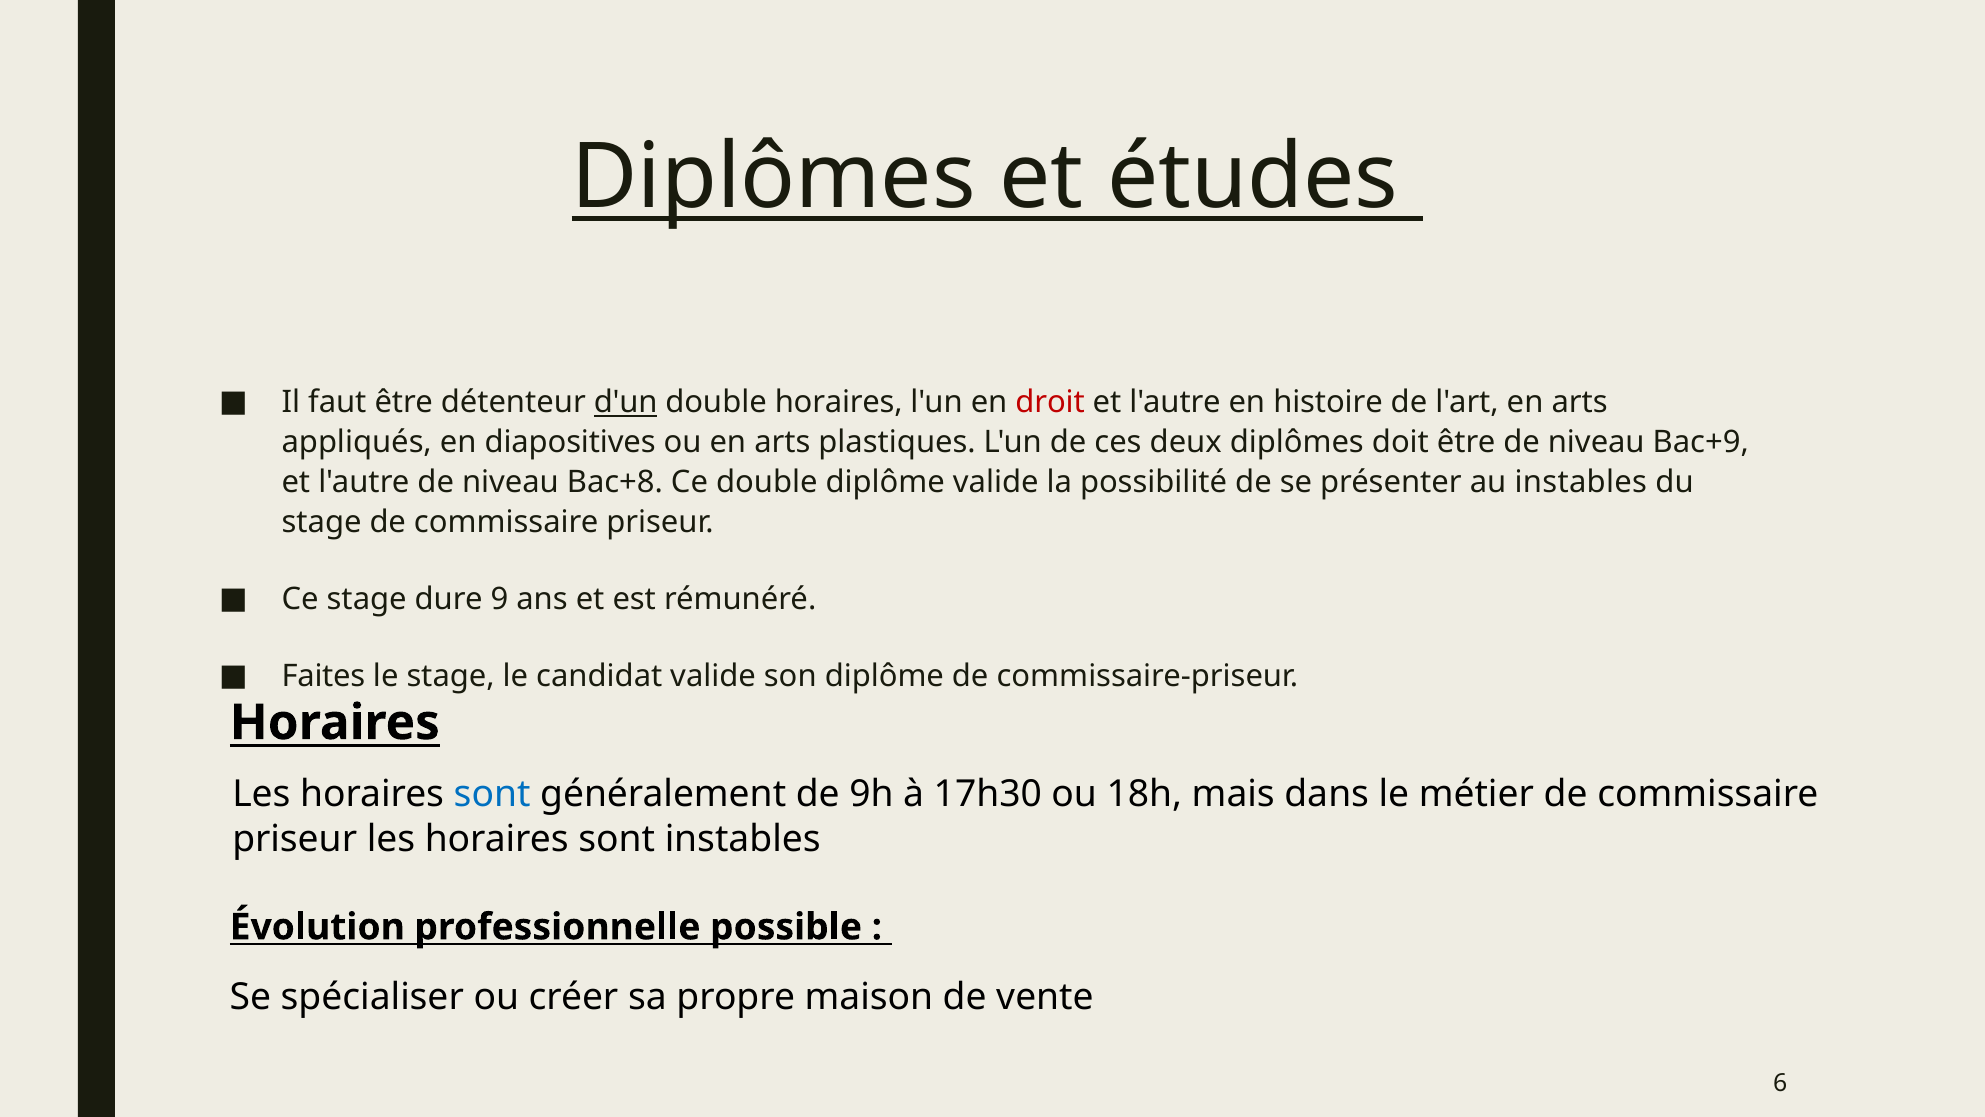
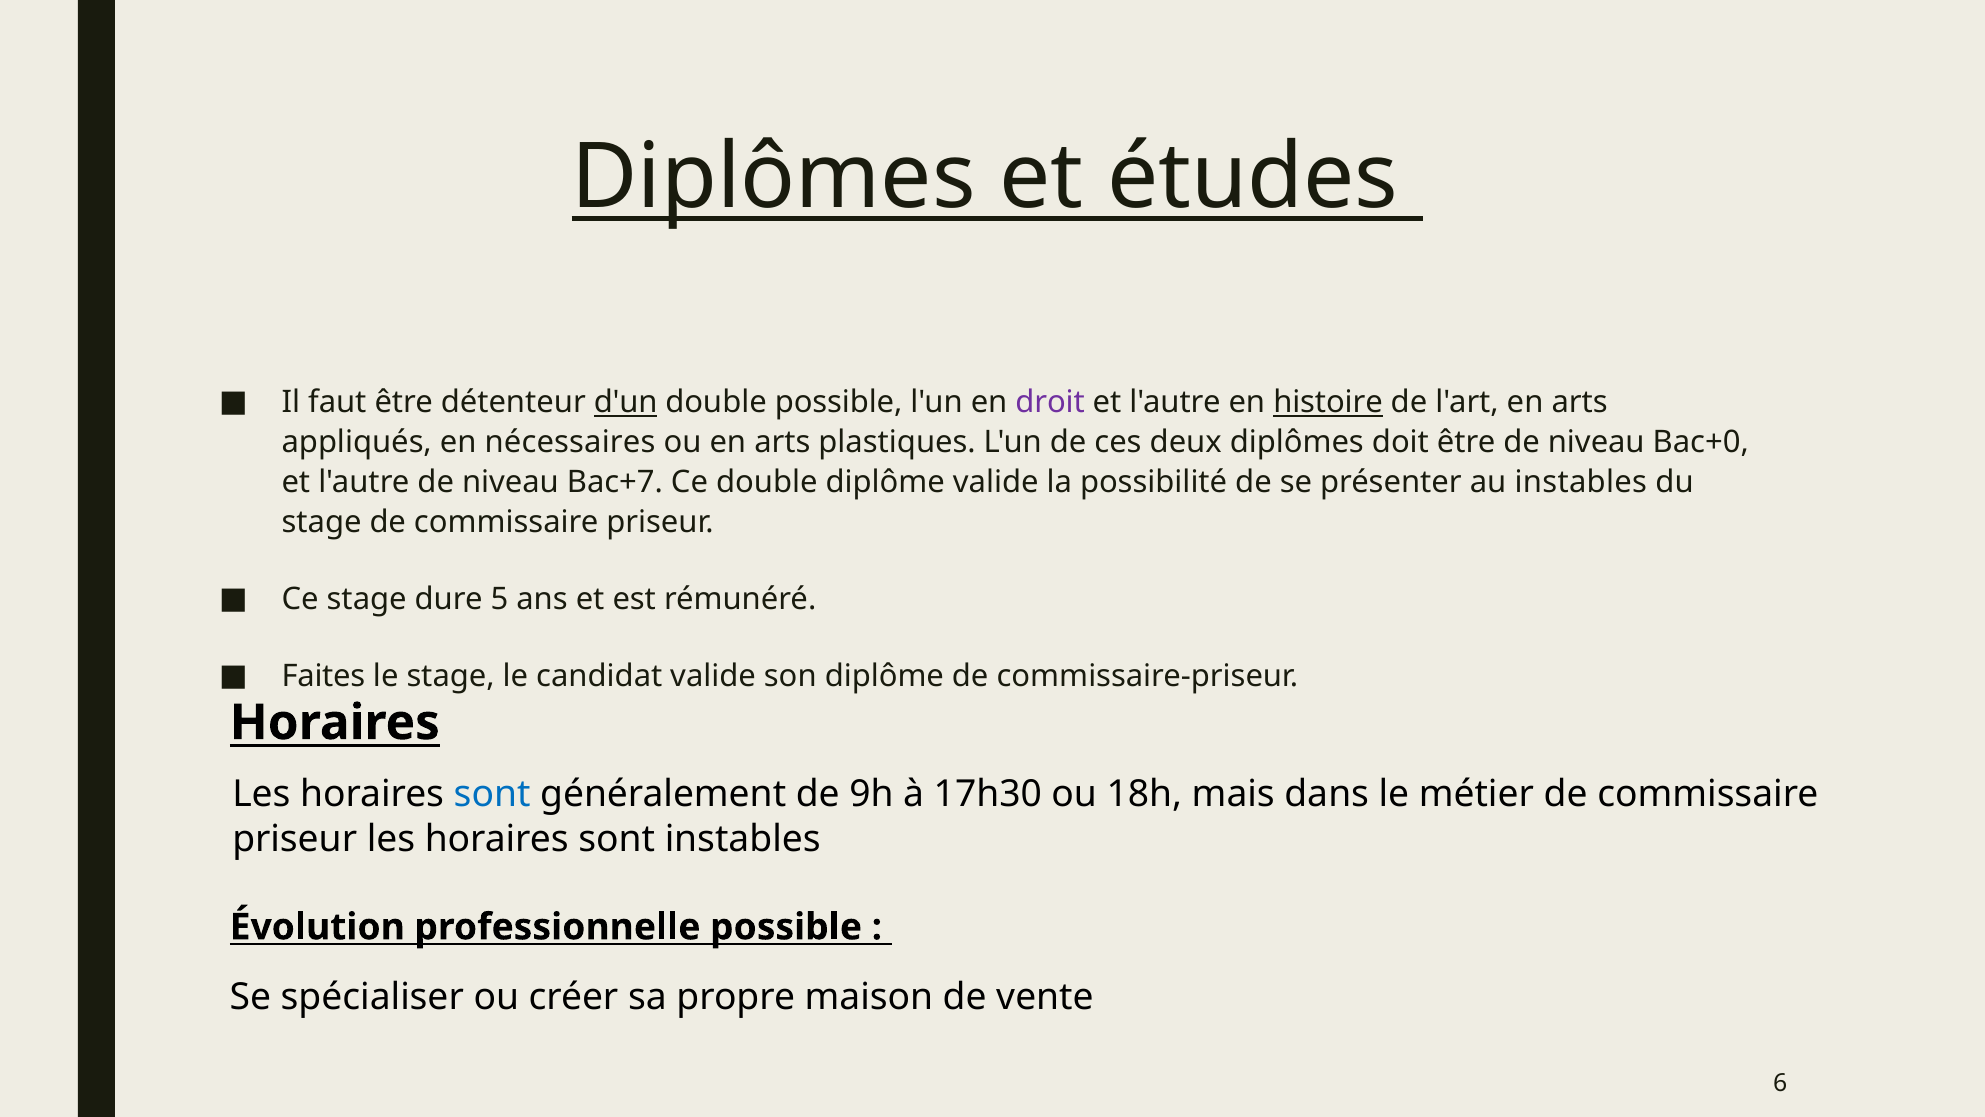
double horaires: horaires -> possible
droit colour: red -> purple
histoire underline: none -> present
diapositives: diapositives -> nécessaires
Bac+9: Bac+9 -> Bac+0
Bac+8: Bac+8 -> Bac+7
9: 9 -> 5
